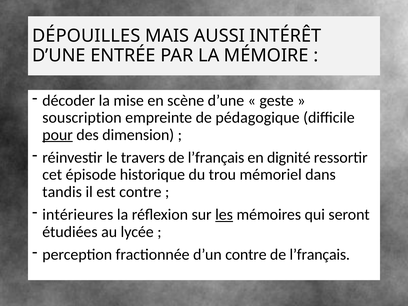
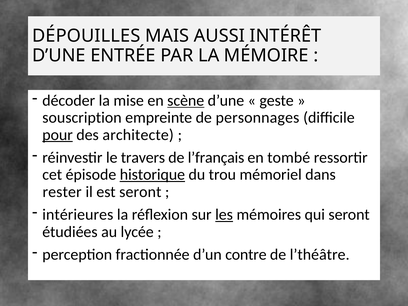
scène underline: none -> present
pédagogique: pédagogique -> personnages
dimension: dimension -> architecte
dignité: dignité -> tombé
historique underline: none -> present
tandis: tandis -> rester
est contre: contre -> seront
l’français at (320, 255): l’français -> l’théâtre
